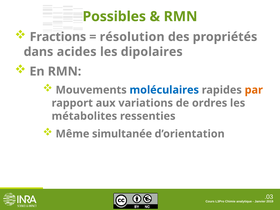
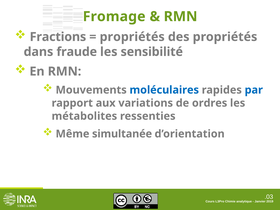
Possibles: Possibles -> Fromage
résolution at (132, 37): résolution -> propriétés
acides: acides -> fraude
dipolaires: dipolaires -> sensibilité
par colour: orange -> blue
